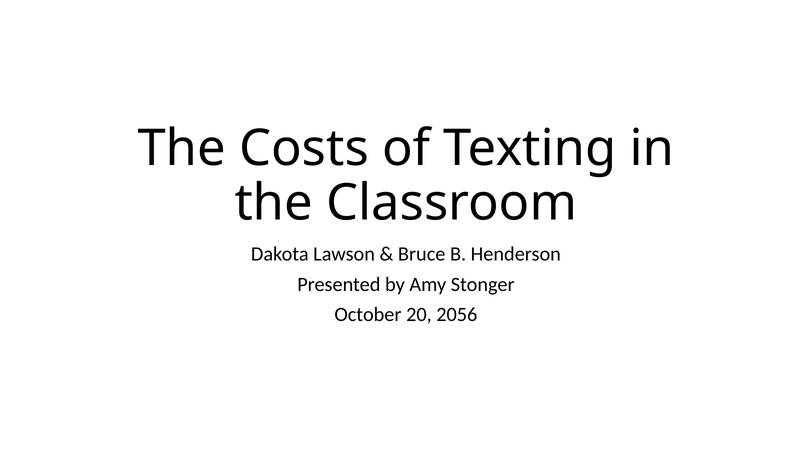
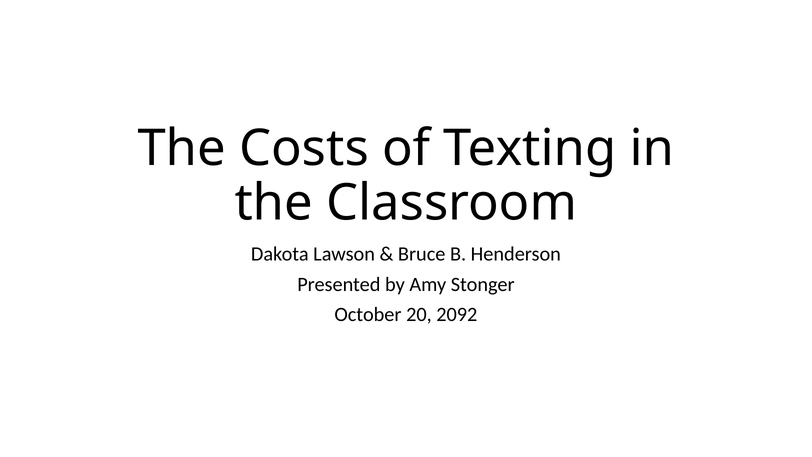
2056: 2056 -> 2092
